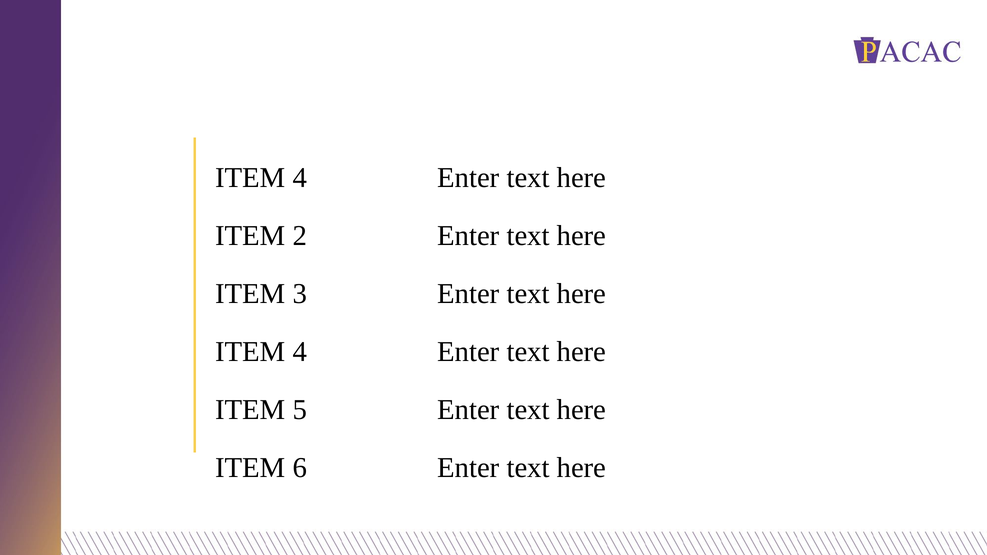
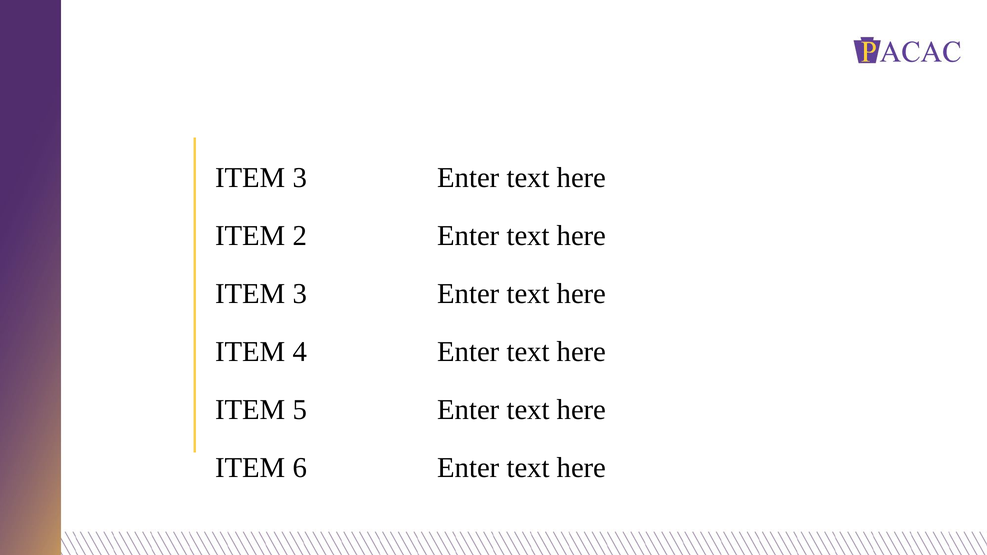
4 at (300, 178): 4 -> 3
